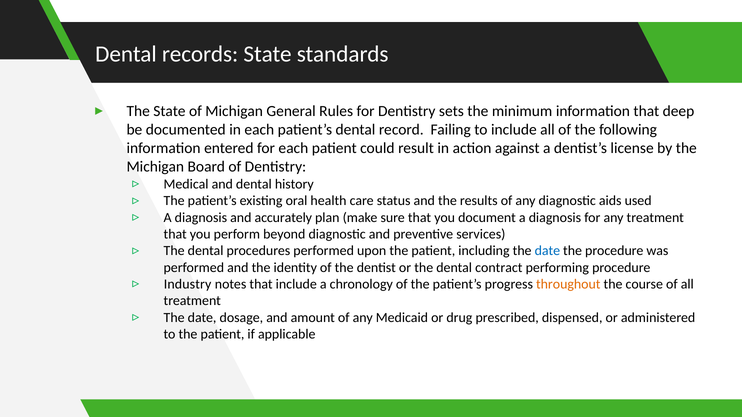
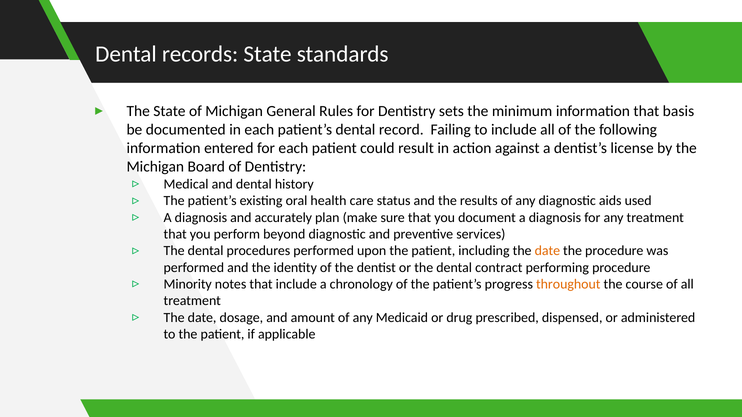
deep: deep -> basis
date at (547, 251) colour: blue -> orange
Industry: Industry -> Minority
